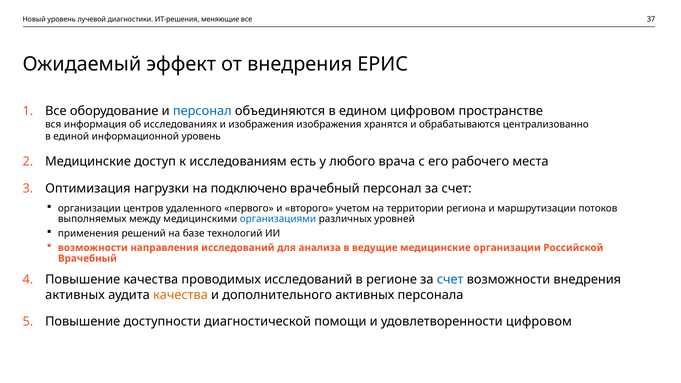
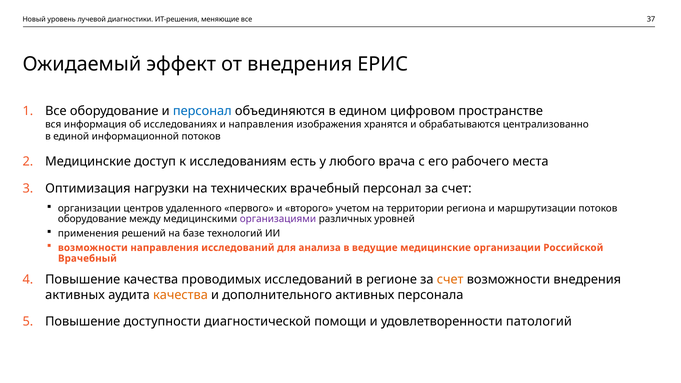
и изображения: изображения -> направления
информационной уровень: уровень -> потоков
подключено: подключено -> технических
выполняемых at (92, 219): выполняемых -> оборудование
организациями colour: blue -> purple
счет at (450, 280) colour: blue -> orange
удовлетворенности цифровом: цифровом -> патологий
